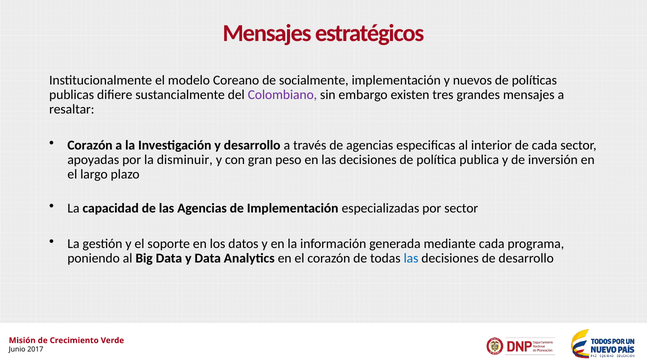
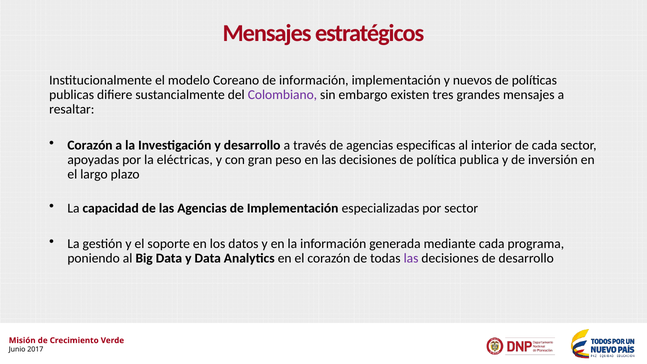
de socialmente: socialmente -> información
disminuir: disminuir -> eléctricas
las at (411, 258) colour: blue -> purple
